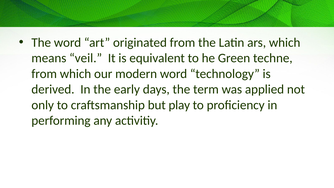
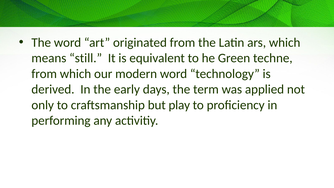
veil: veil -> still
